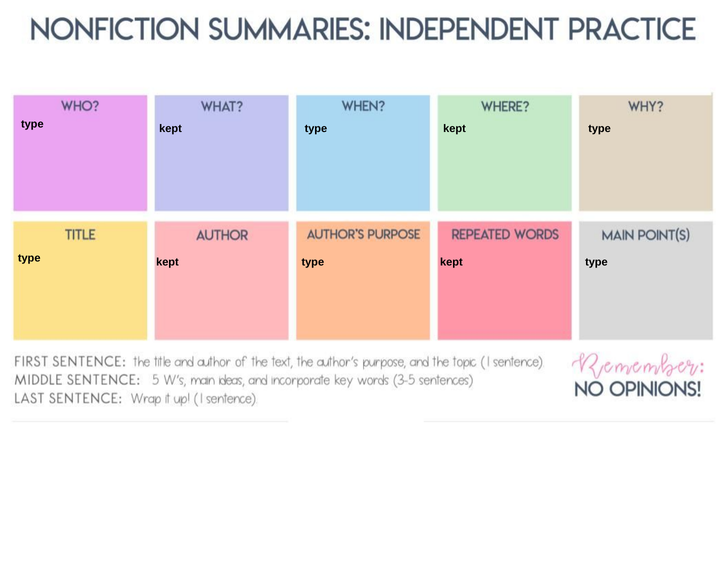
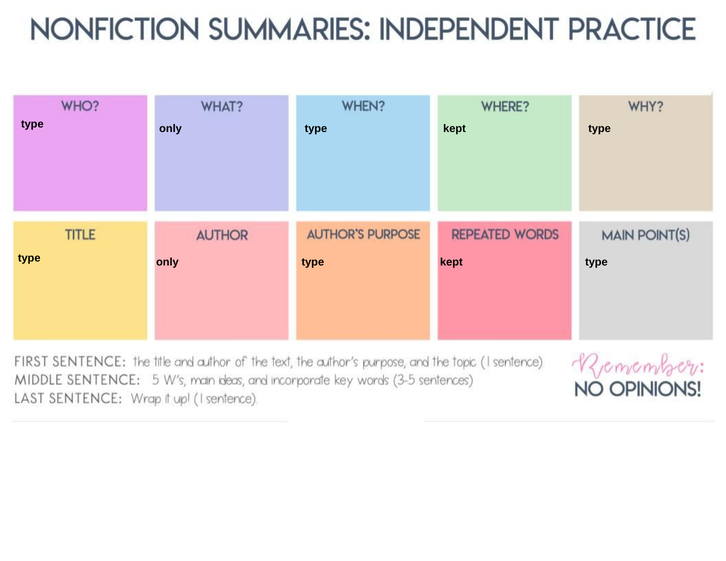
kept at (171, 129): kept -> only
kept at (167, 262): kept -> only
